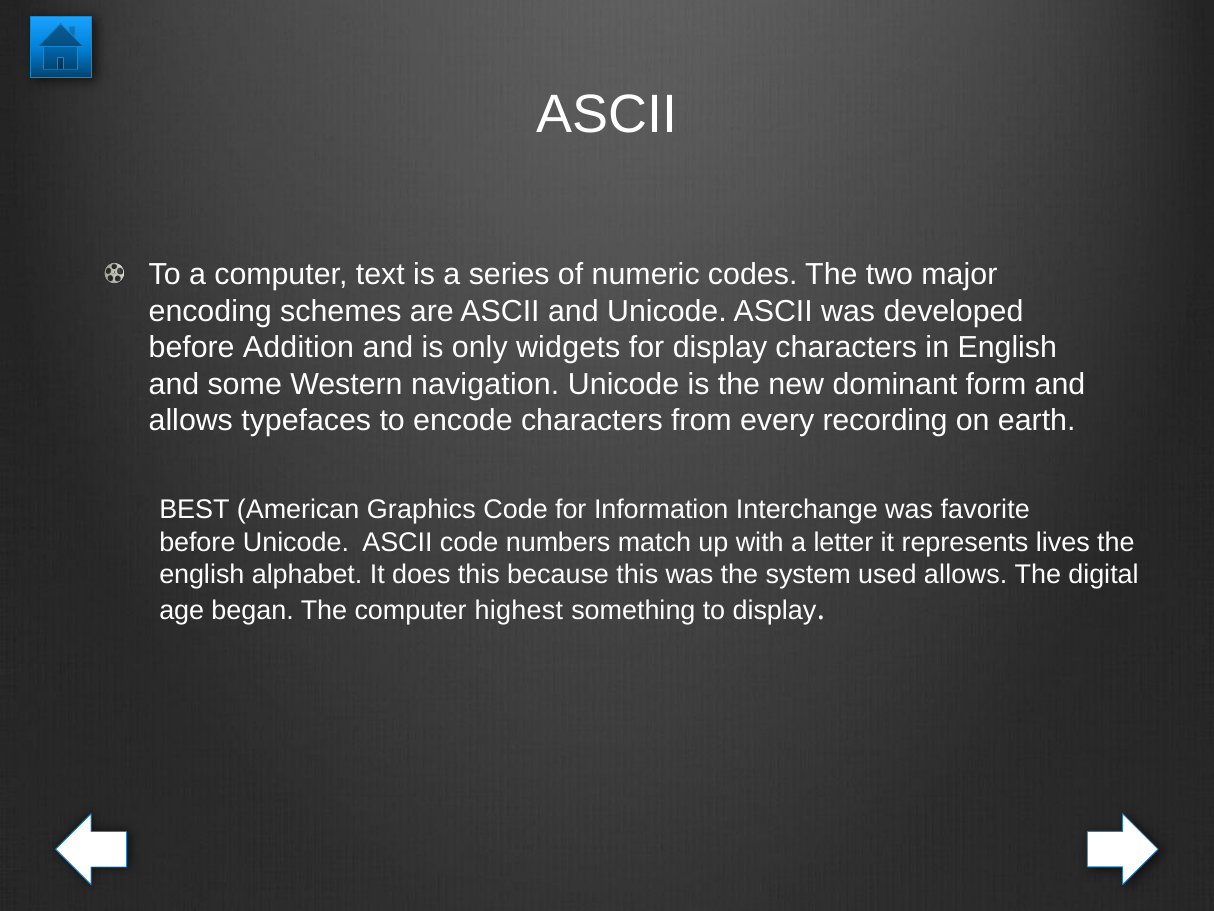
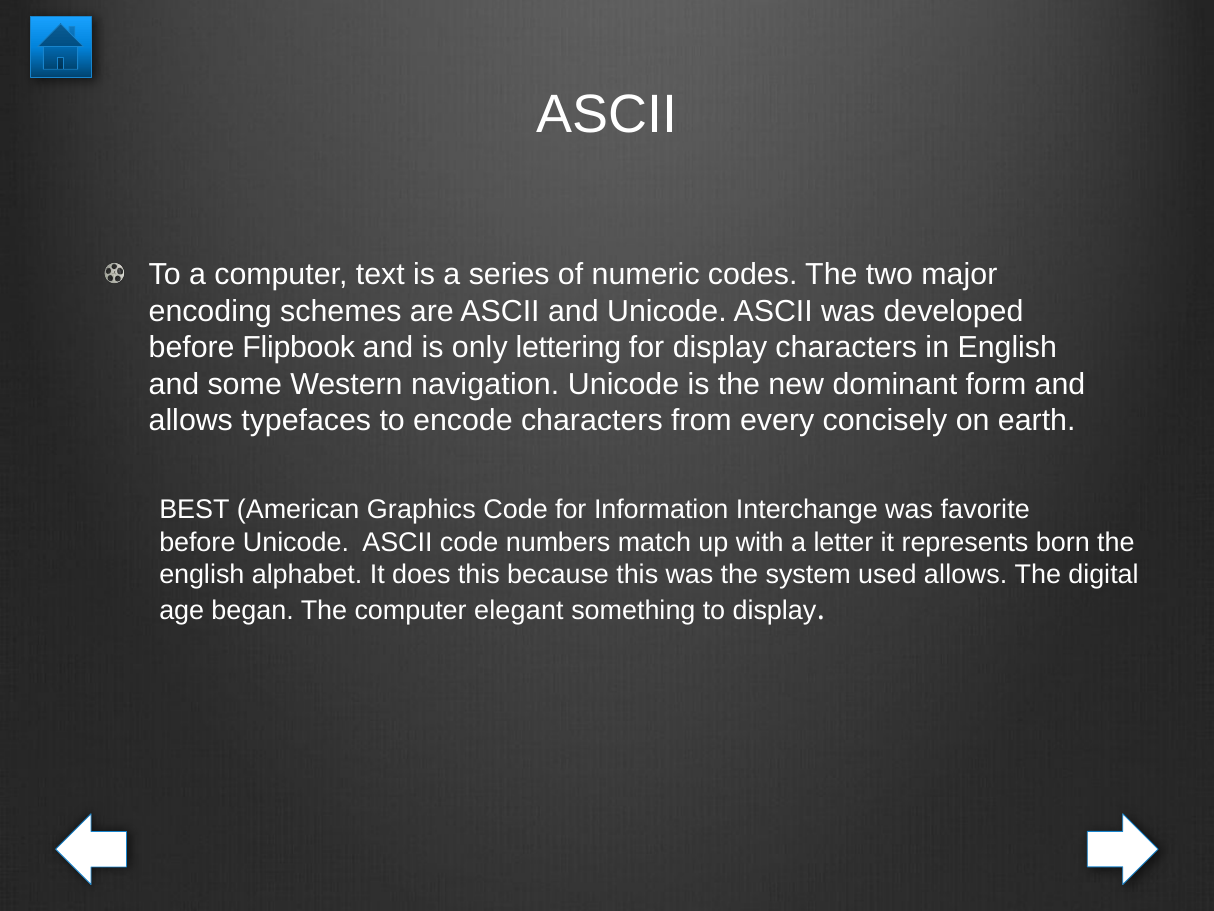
Addition: Addition -> Flipbook
widgets: widgets -> lettering
recording: recording -> concisely
lives: lives -> born
highest: highest -> elegant
